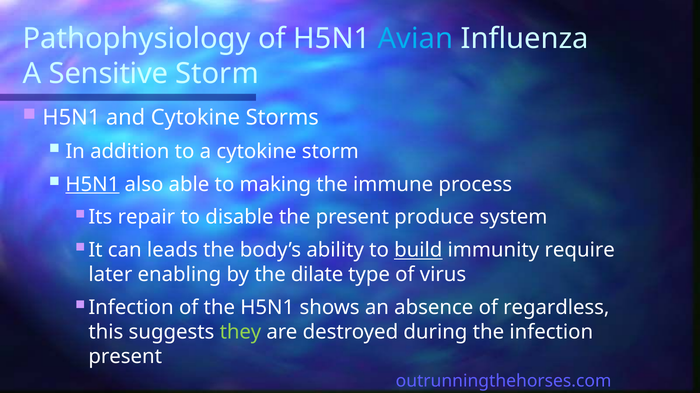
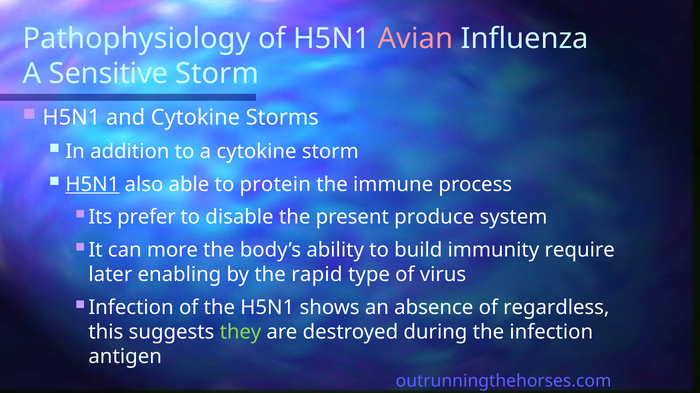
Avian colour: light blue -> pink
making: making -> protein
repair: repair -> prefer
leads: leads -> more
build underline: present -> none
dilate: dilate -> rapid
present at (125, 357): present -> antigen
